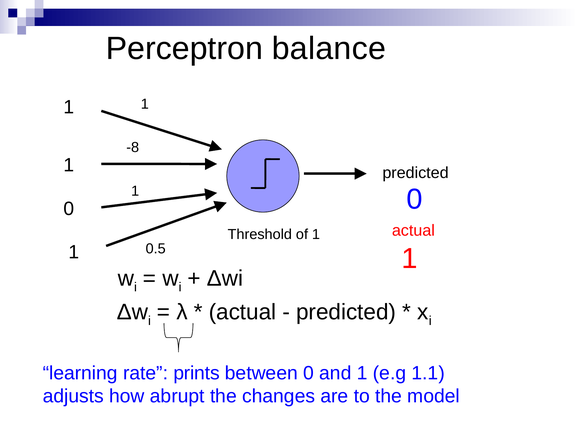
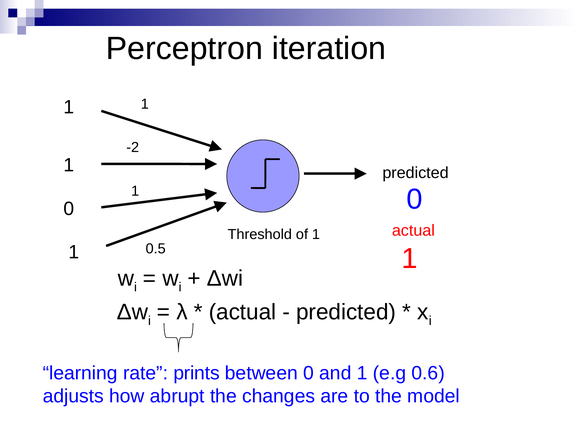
balance: balance -> iteration
-8: -8 -> -2
1.1: 1.1 -> 0.6
